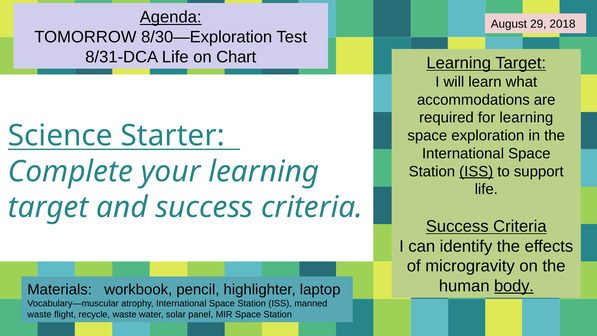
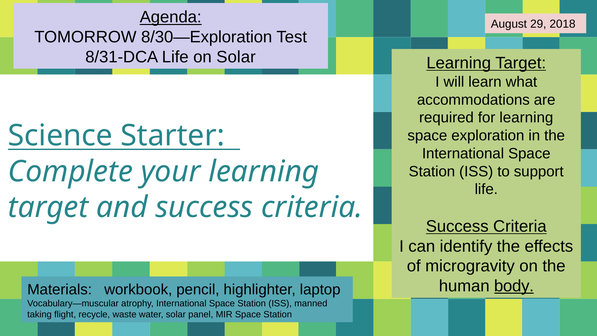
on Chart: Chart -> Solar
ISS at (476, 171) underline: present -> none
waste at (39, 314): waste -> taking
